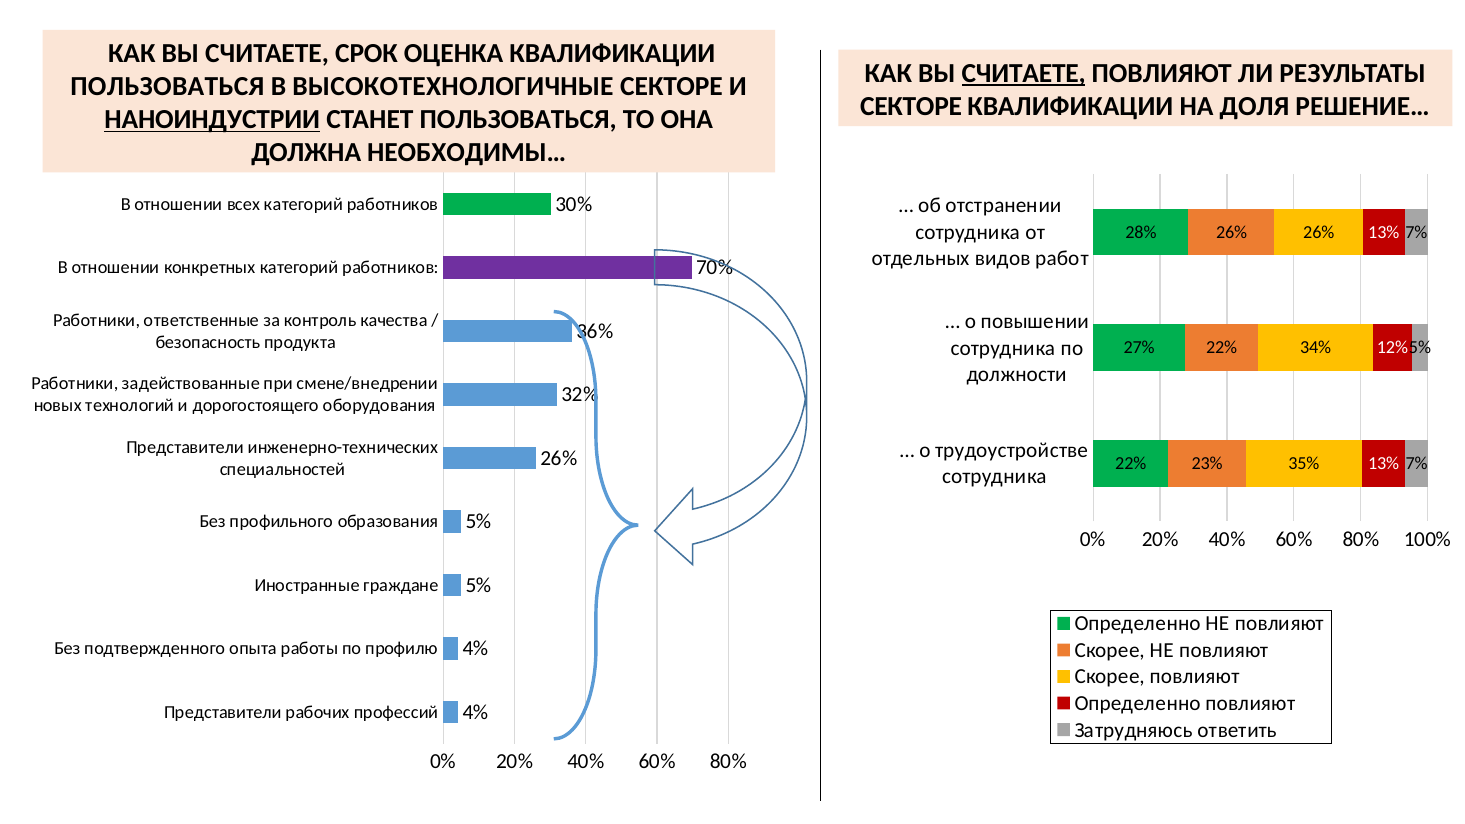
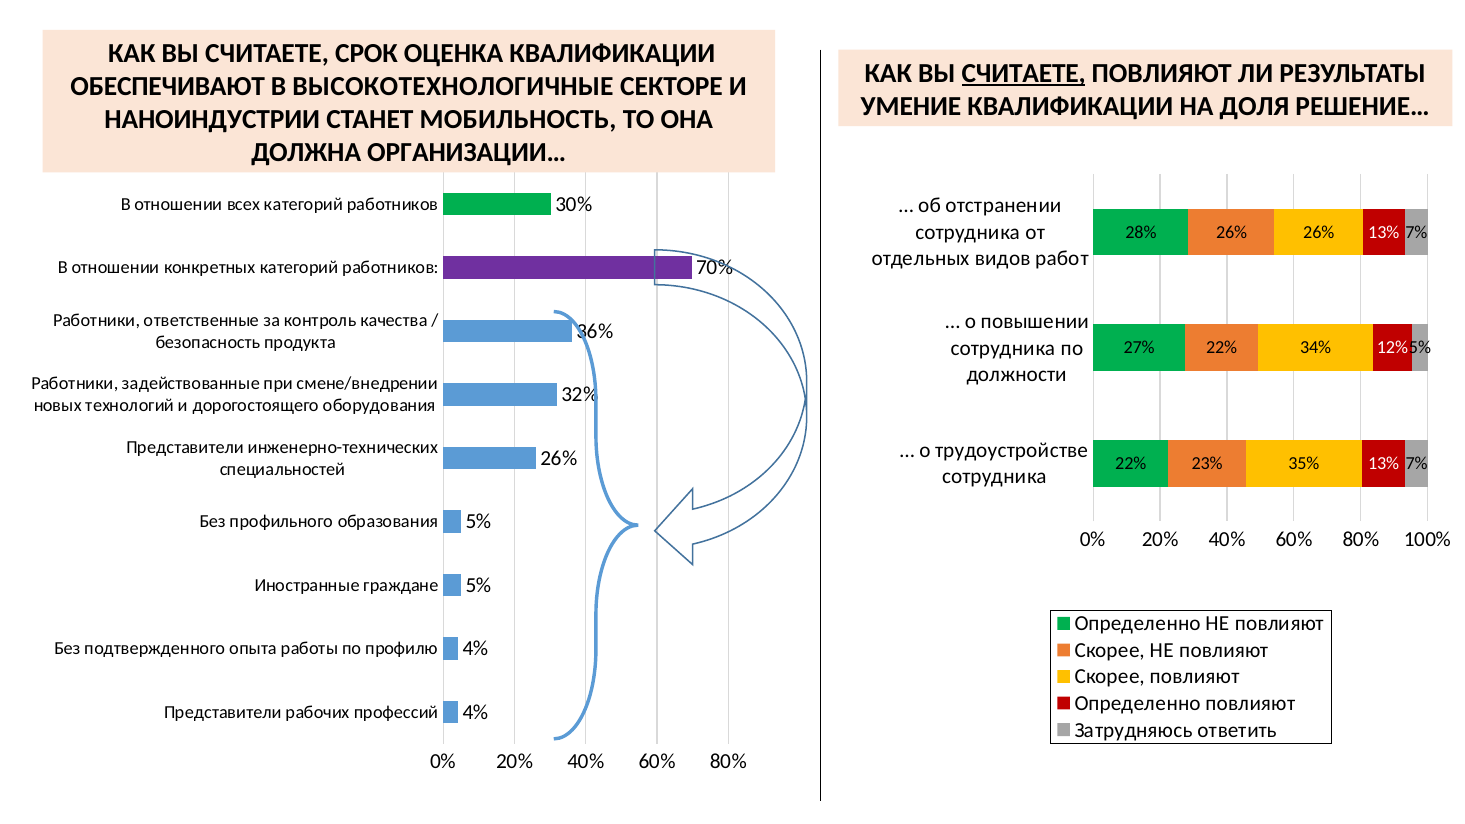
ПОЛЬЗОВАТЬСЯ at (167, 87): ПОЛЬЗОВАТЬСЯ -> ОБЕСПЕЧИВАЮТ
СЕКТОРЕ at (911, 106): СЕКТОРЕ -> УМЕНИЕ
НАНОИНДУСТРИИ underline: present -> none
СТАНЕТ ПОЛЬЗОВАТЬСЯ: ПОЛЬЗОВАТЬСЯ -> МОБИЛЬНОСТЬ
НЕОБХОДИМЫ…: НЕОБХОДИМЫ… -> ОРГАНИЗАЦИИ…
